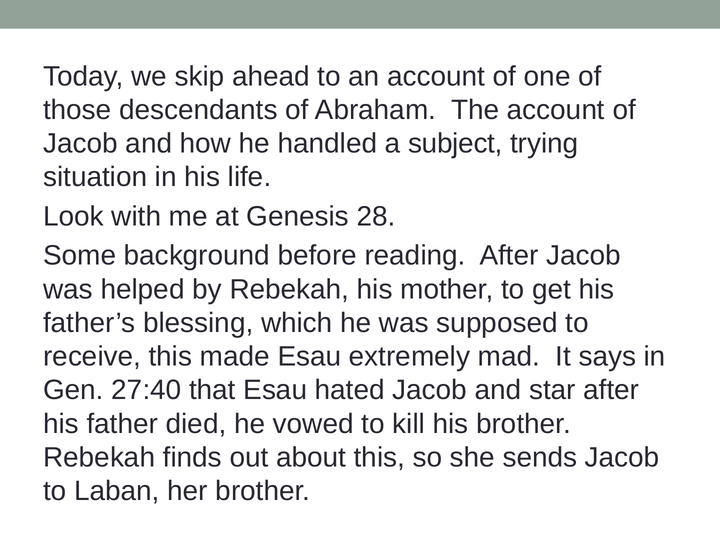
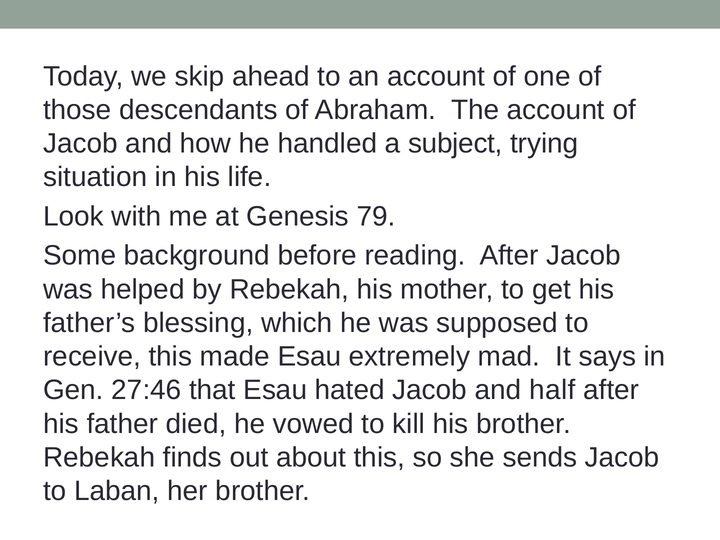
28: 28 -> 79
27:40: 27:40 -> 27:46
star: star -> half
